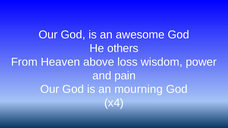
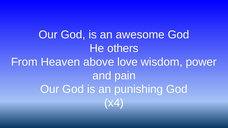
loss: loss -> love
mourning: mourning -> punishing
